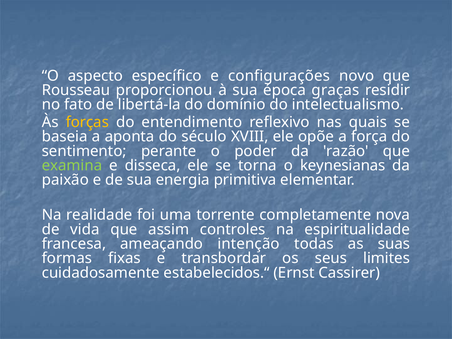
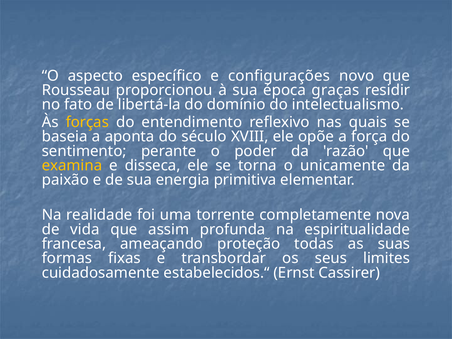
examina colour: light green -> yellow
keynesianas: keynesianas -> unicamente
controles: controles -> profunda
intenção: intenção -> proteção
